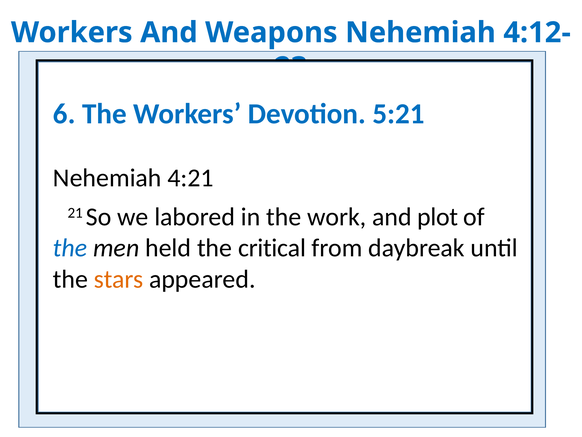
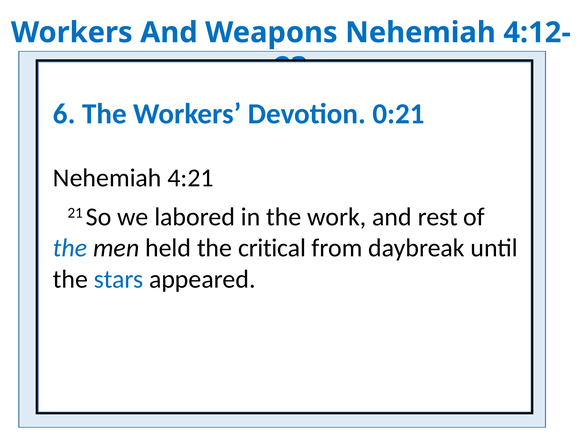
5:21: 5:21 -> 0:21
plot: plot -> rest
stars colour: orange -> blue
